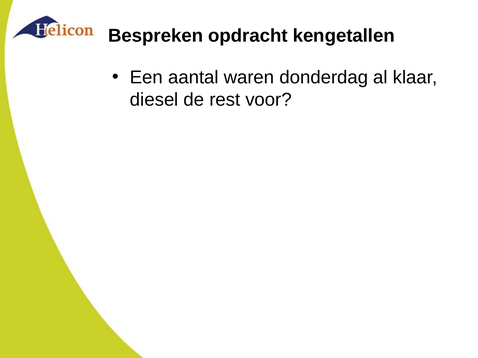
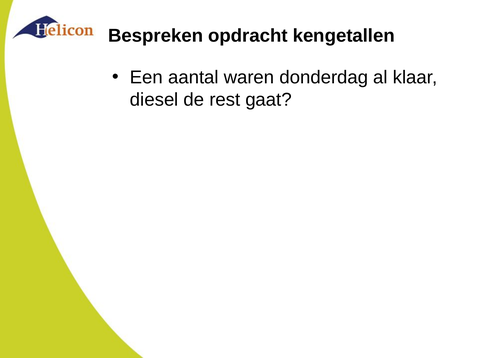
voor: voor -> gaat
